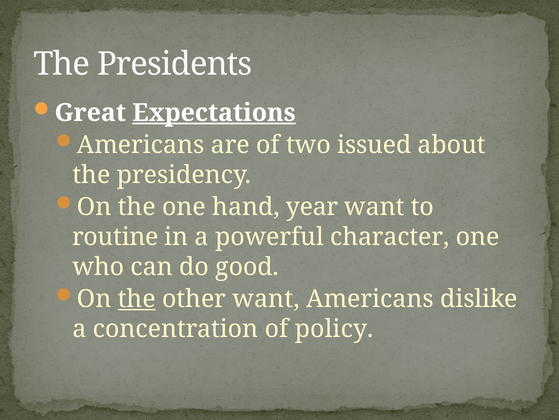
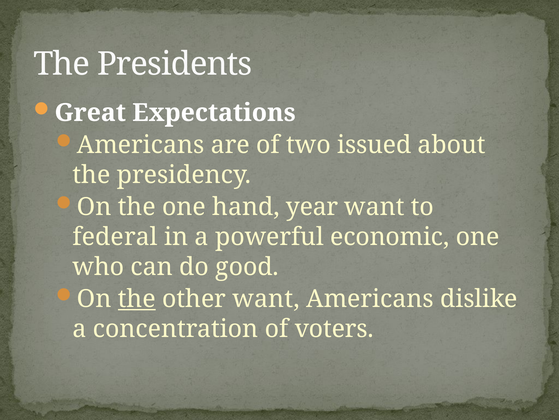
Expectations underline: present -> none
routine: routine -> federal
character: character -> economic
policy: policy -> voters
